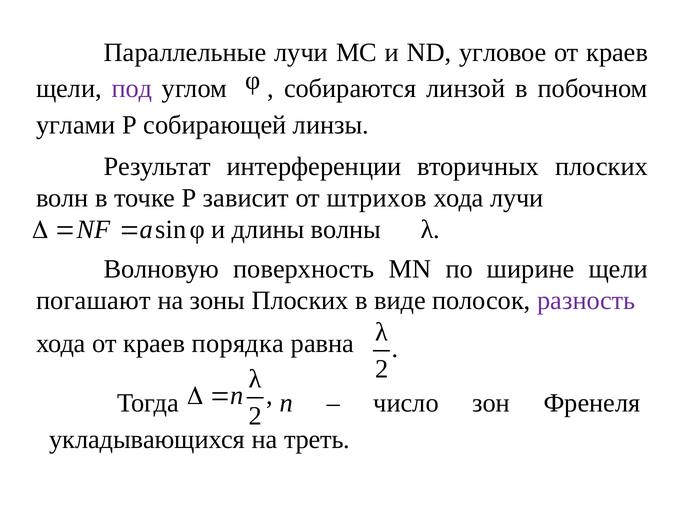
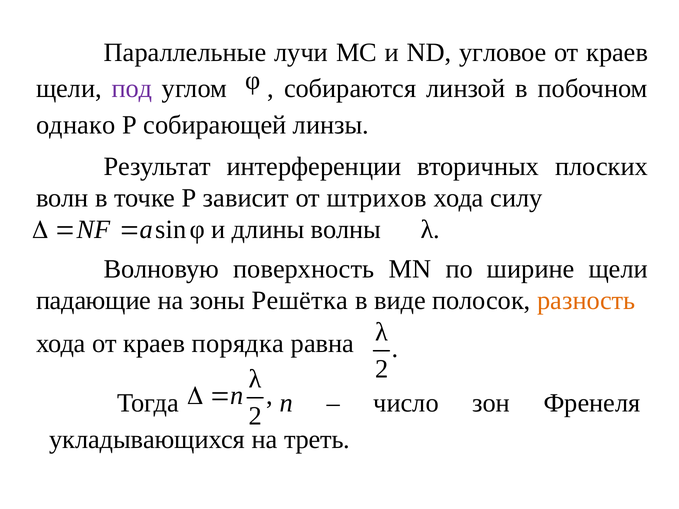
углами: углами -> однако
хода лучи: лучи -> силу
погашают: погашают -> падающие
зоны Плоских: Плоских -> Решётка
разность colour: purple -> orange
